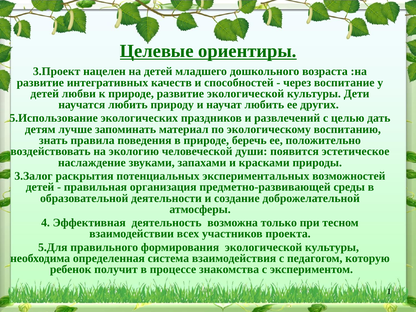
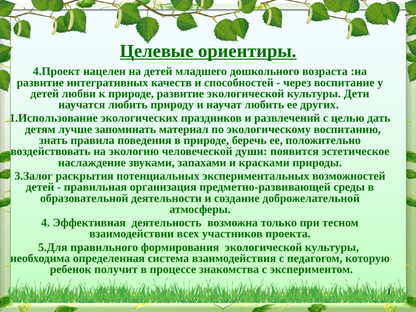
3.Проект: 3.Проект -> 4.Проект
5.Использование: 5.Использование -> 1.Использование
